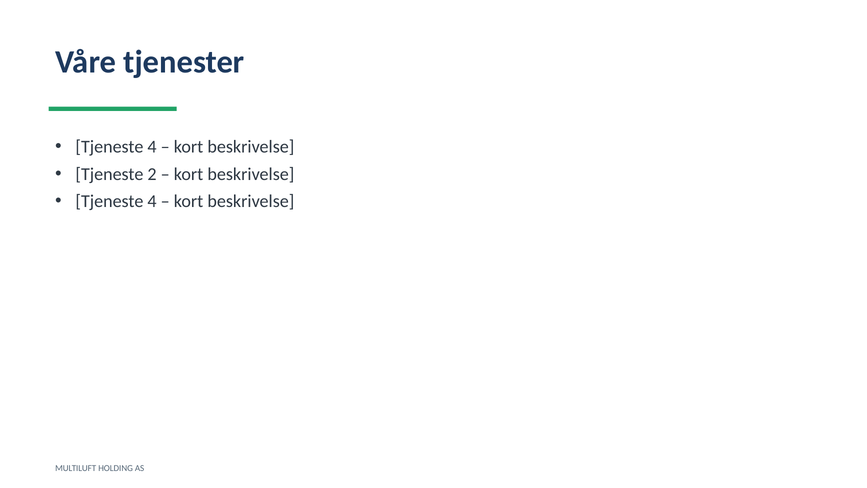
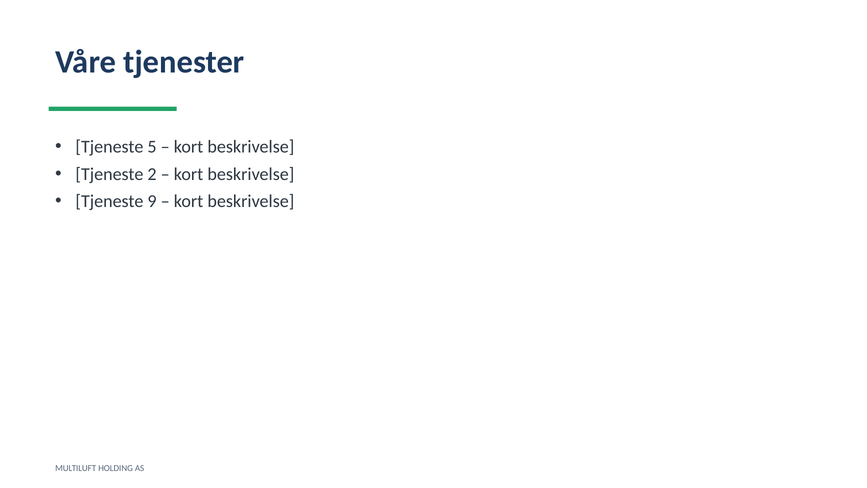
4 at (152, 147): 4 -> 5
4 at (152, 201): 4 -> 9
